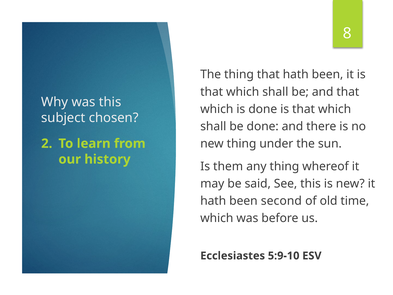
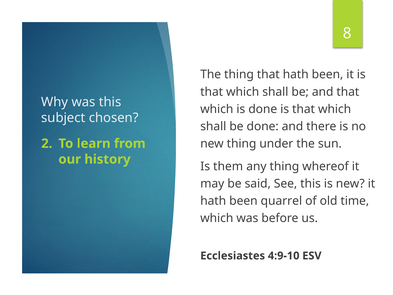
second: second -> quarrel
5:9-10: 5:9-10 -> 4:9-10
